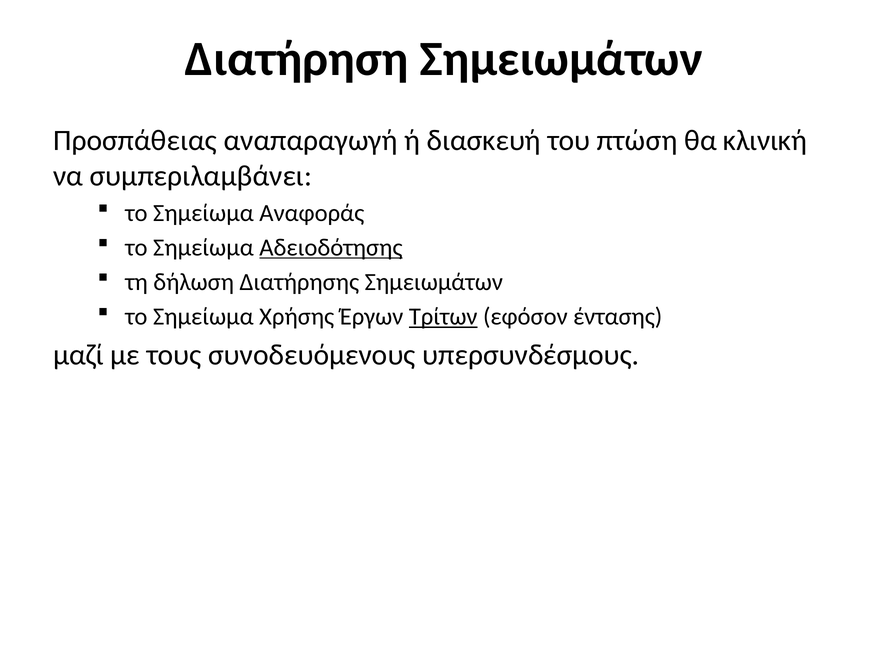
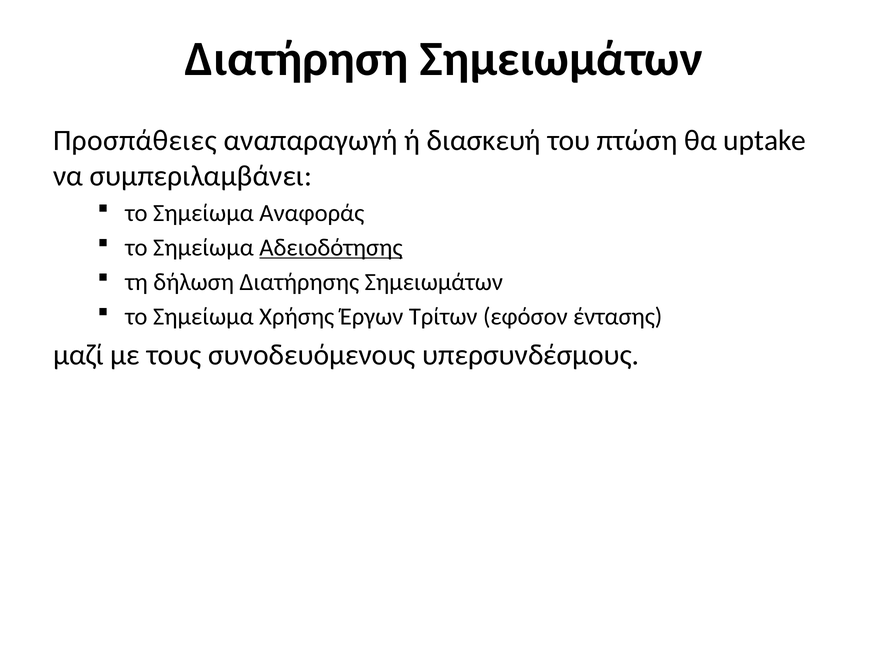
Προσπάθειας: Προσπάθειας -> Προσπάθειες
κλινική: κλινική -> uptake
Τρίτων underline: present -> none
